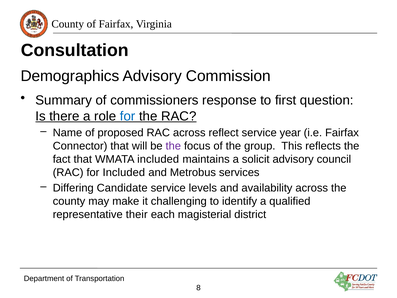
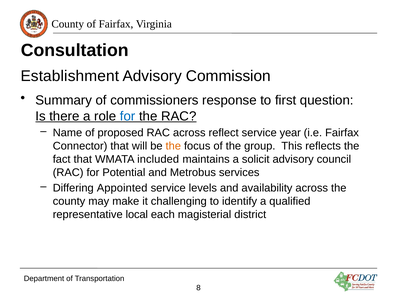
Demographics: Demographics -> Establishment
the at (173, 146) colour: purple -> orange
for Included: Included -> Potential
Candidate: Candidate -> Appointed
their: their -> local
